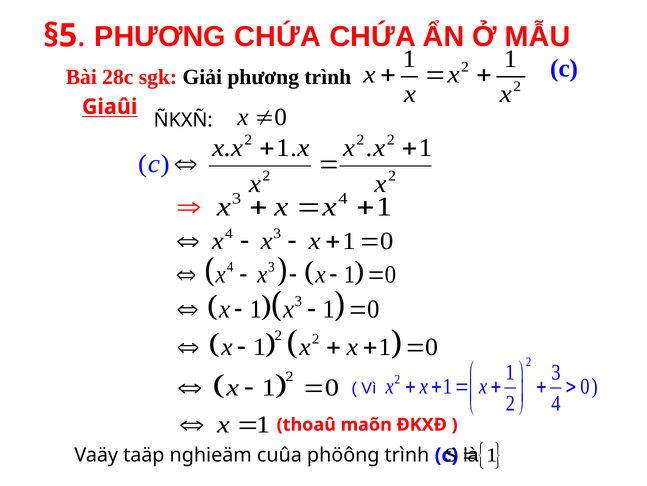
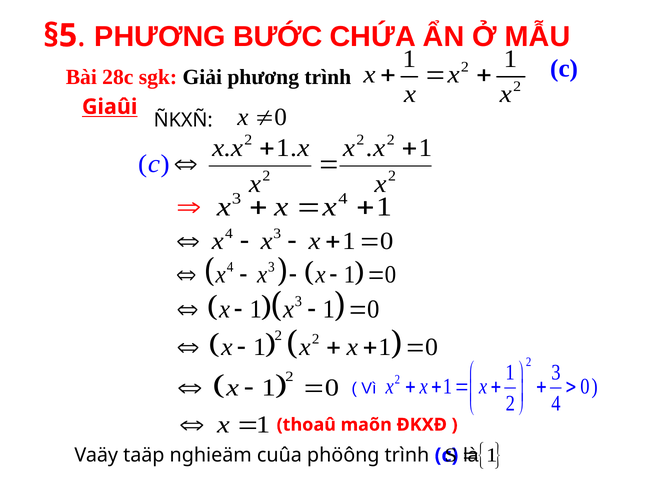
PHƯƠNG CHỨA: CHỨA -> BƯỚC
